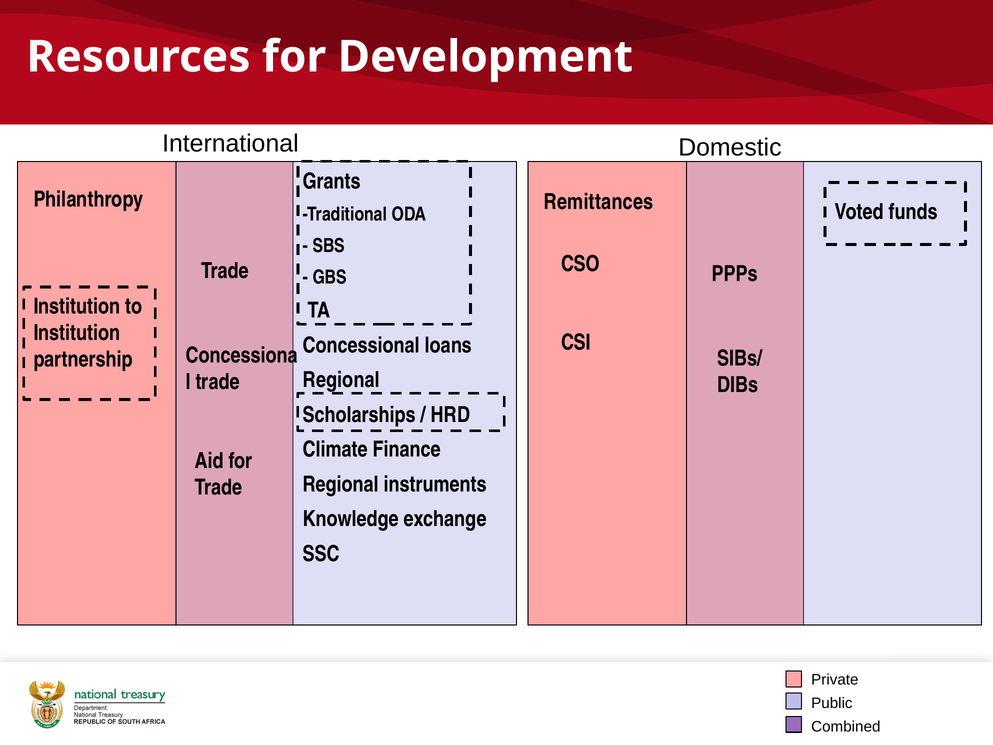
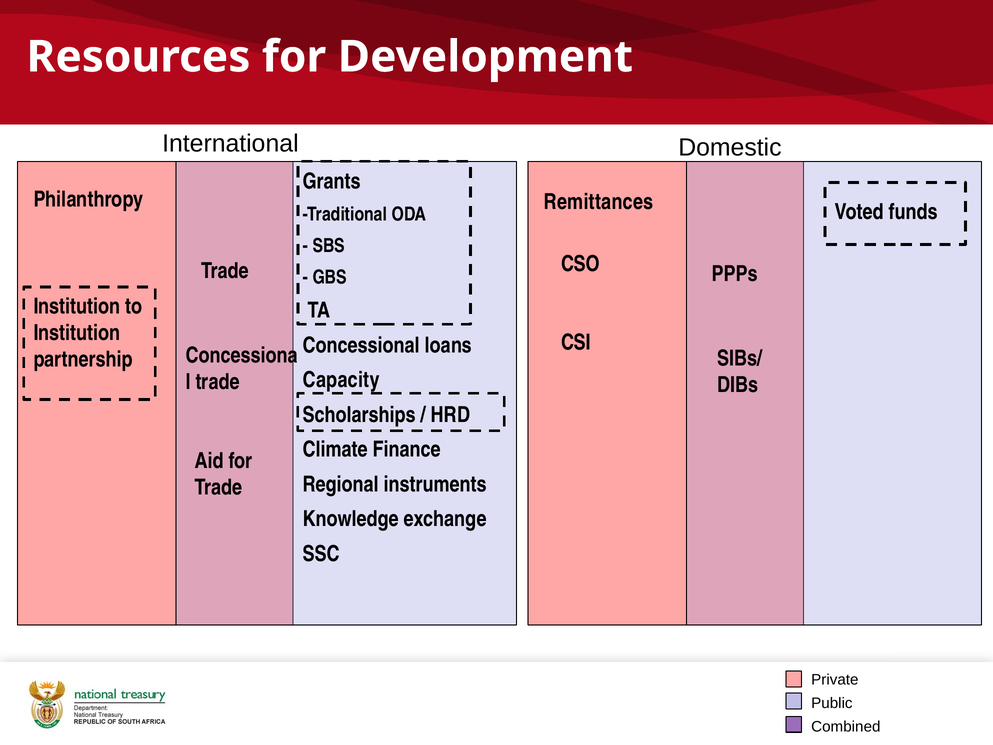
Regional at (341, 380): Regional -> Capacity
